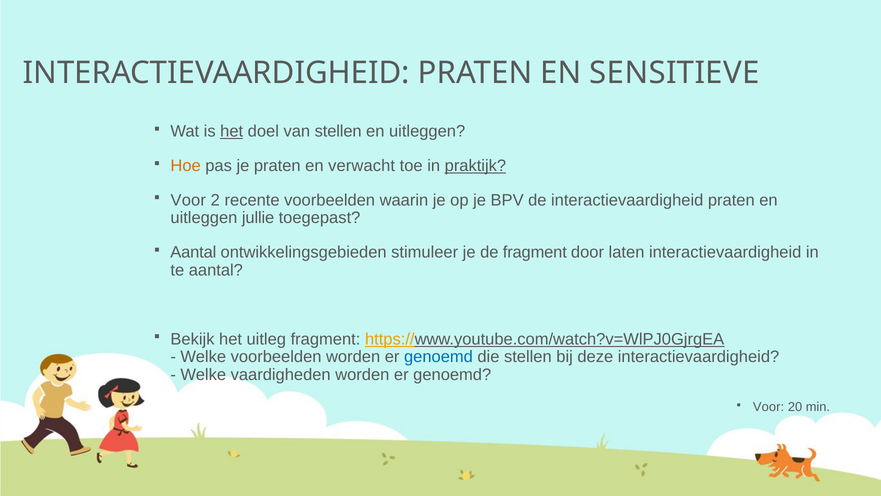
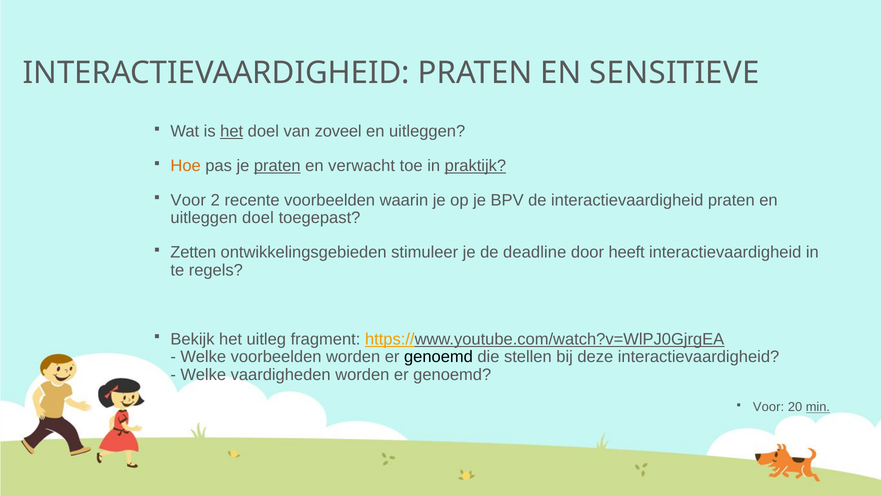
van stellen: stellen -> zoveel
praten at (277, 166) underline: none -> present
uitleggen jullie: jullie -> doel
Aantal at (193, 252): Aantal -> Zetten
de fragment: fragment -> deadline
laten: laten -> heeft
te aantal: aantal -> regels
genoemd at (438, 357) colour: blue -> black
min underline: none -> present
